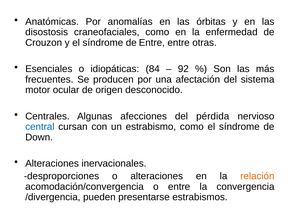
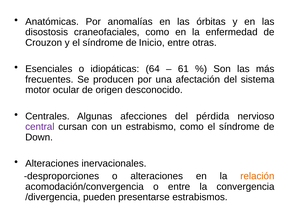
de Entre: Entre -> Inicio
84: 84 -> 64
92: 92 -> 61
central colour: blue -> purple
